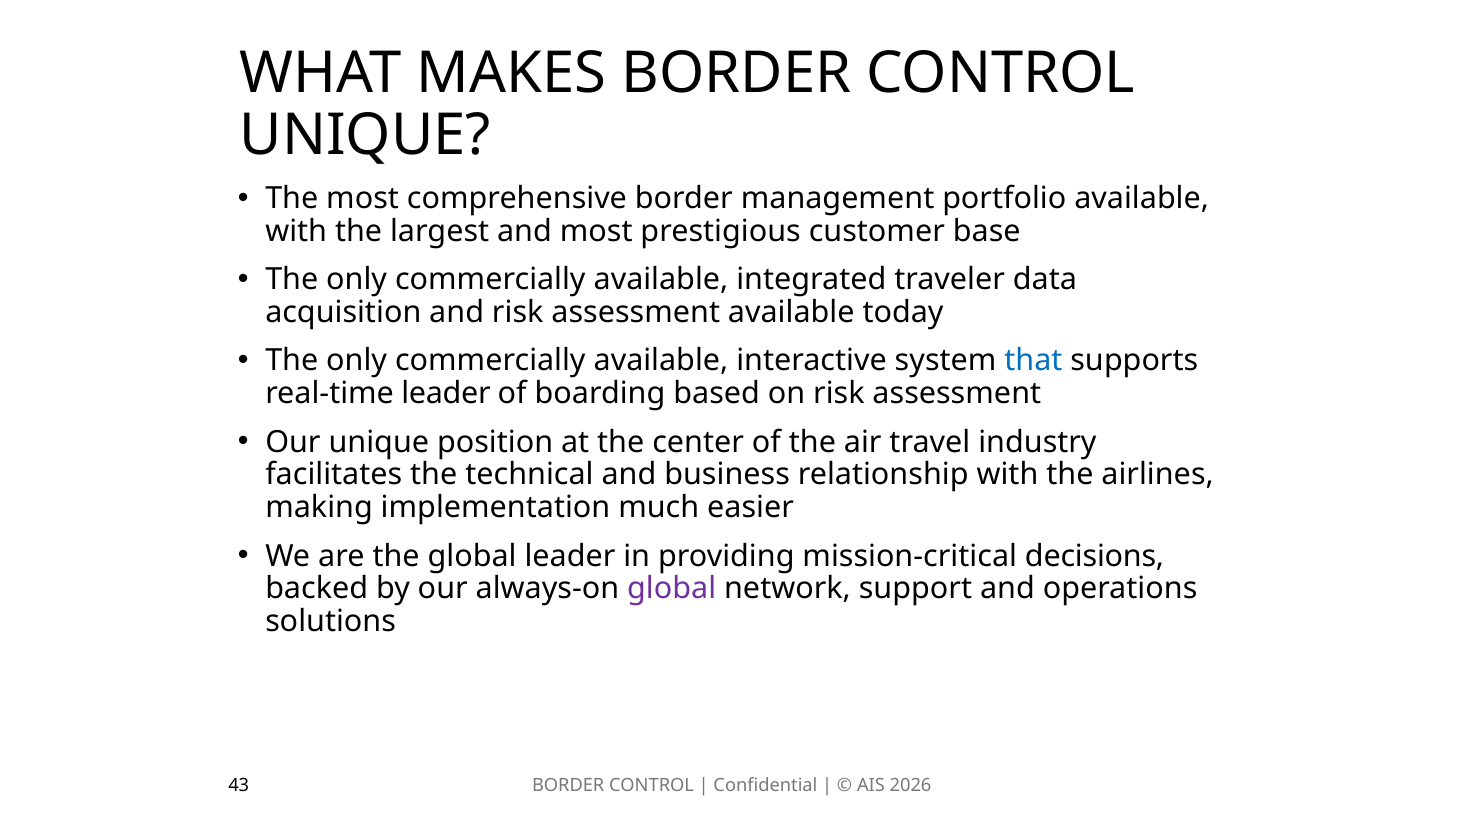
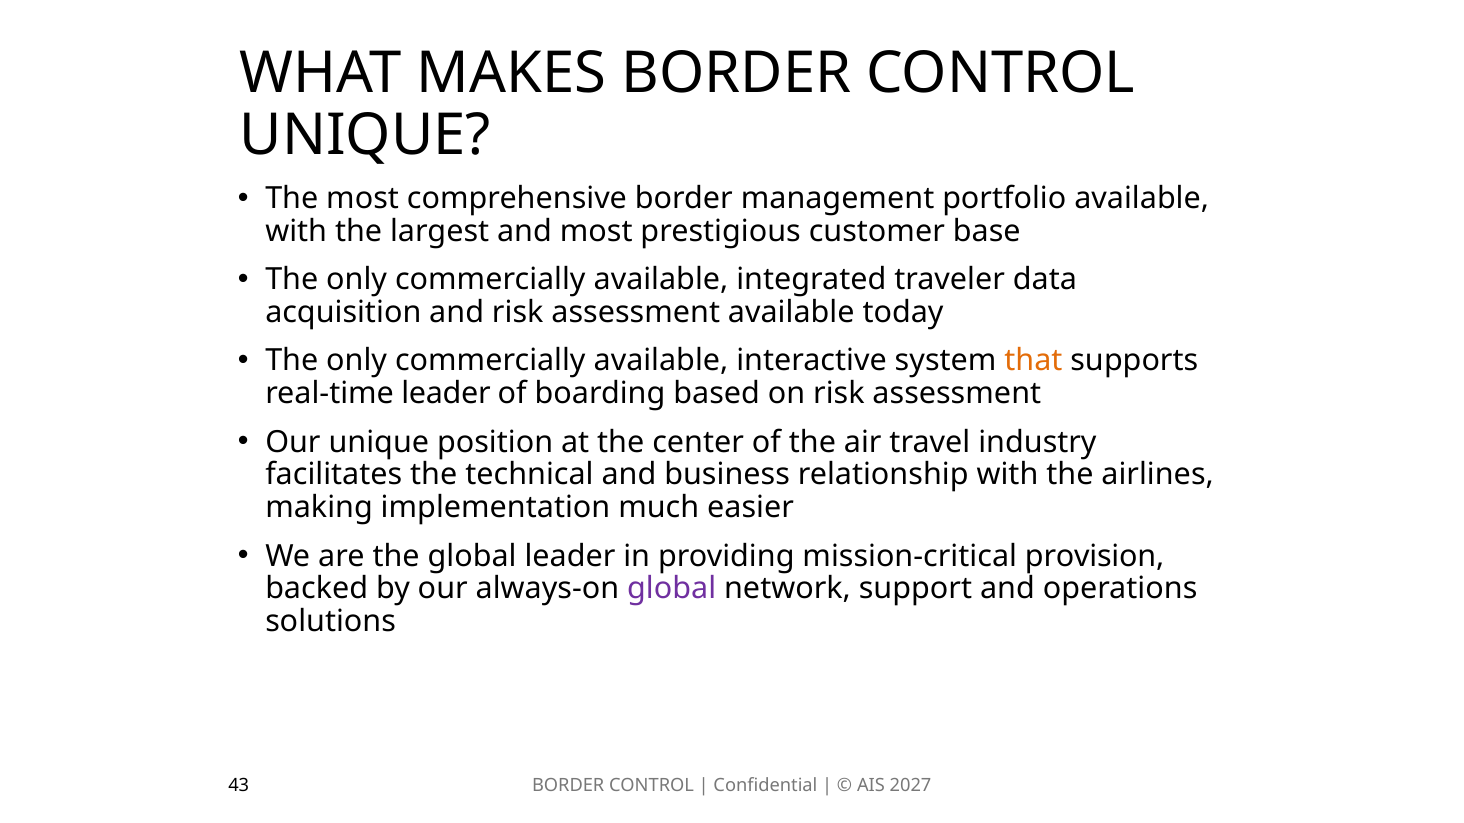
that colour: blue -> orange
decisions: decisions -> provision
2026: 2026 -> 2027
